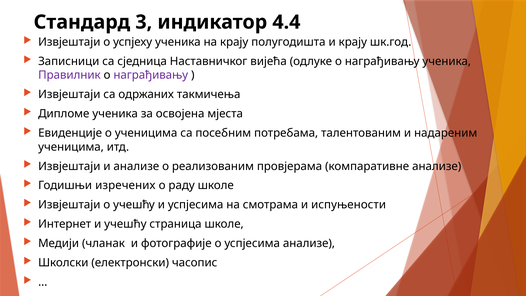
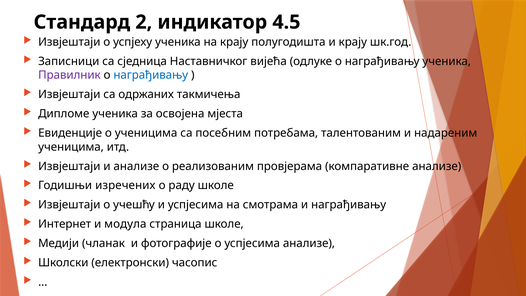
3: 3 -> 2
4.4: 4.4 -> 4.5
награђивању at (151, 75) colour: purple -> blue
и испуњености: испуњености -> награђивању
и учешћу: учешћу -> модула
